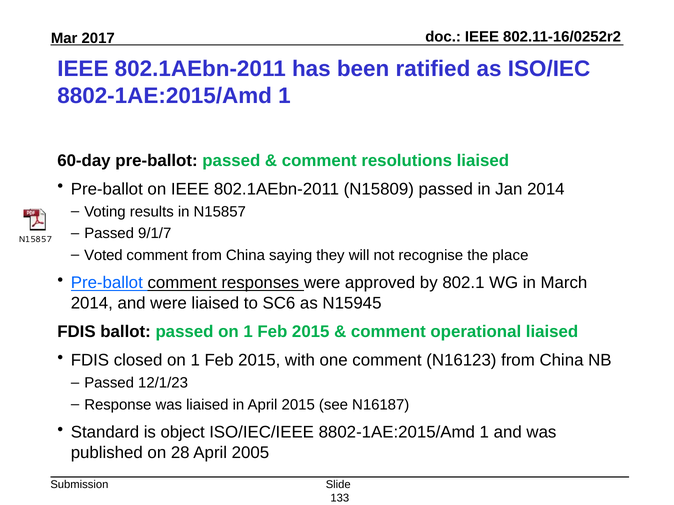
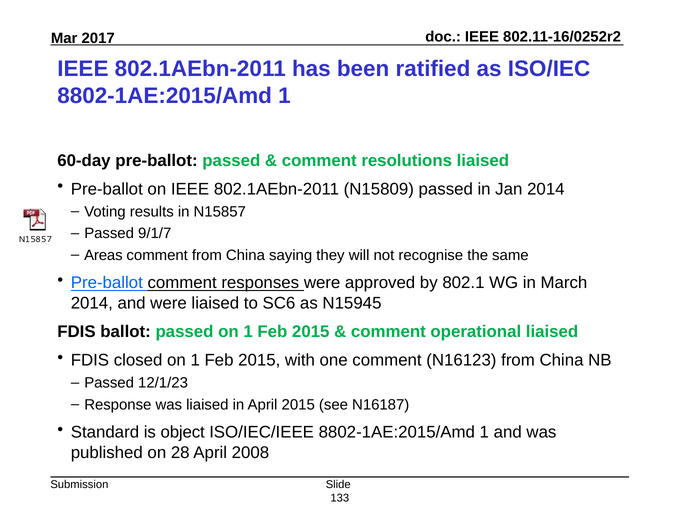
Voted: Voted -> Areas
place: place -> same
2005: 2005 -> 2008
